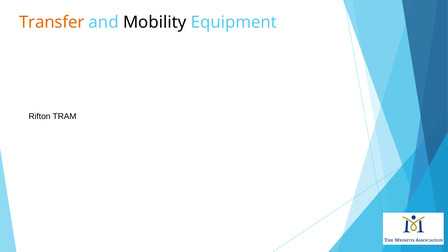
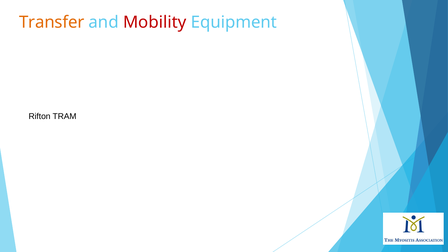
Mobility colour: black -> red
